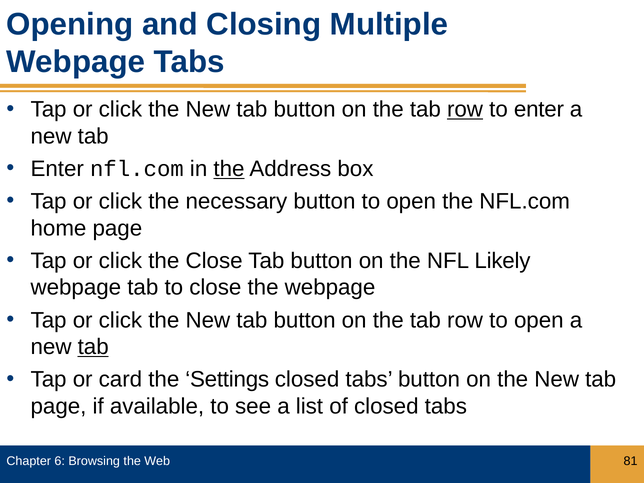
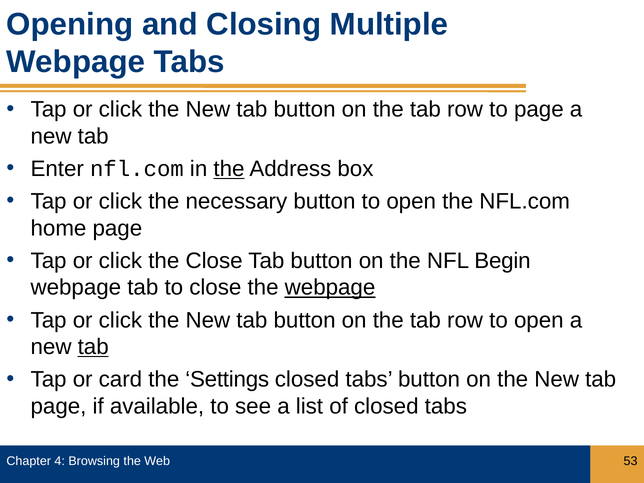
row at (465, 109) underline: present -> none
to enter: enter -> page
Likely: Likely -> Begin
webpage at (330, 288) underline: none -> present
6: 6 -> 4
81: 81 -> 53
